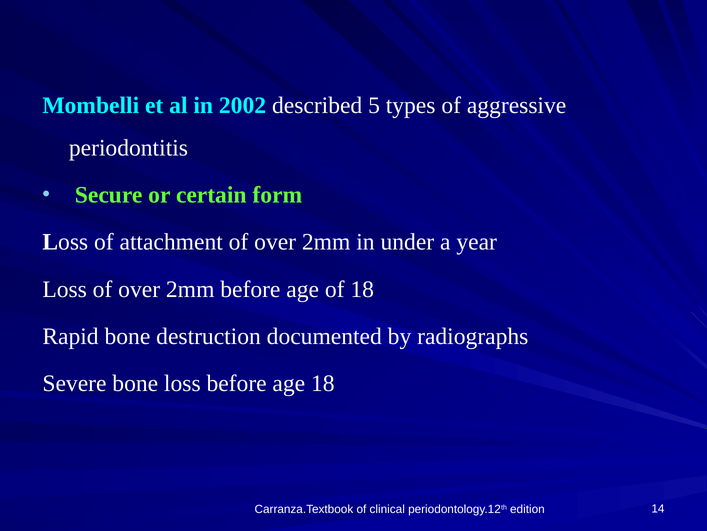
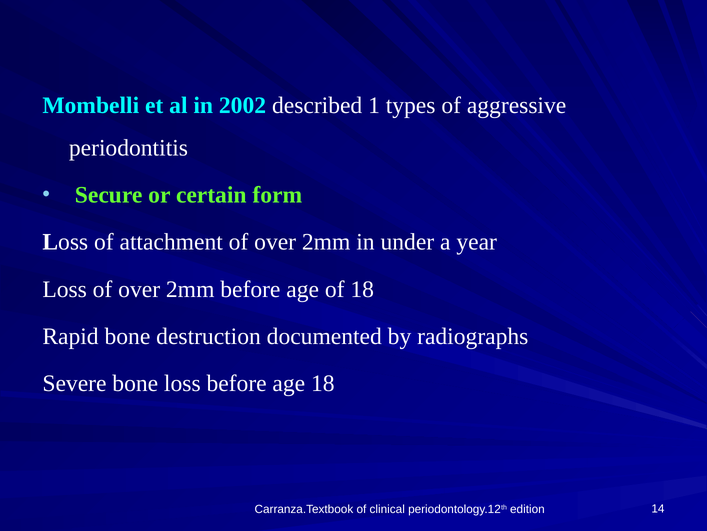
5: 5 -> 1
